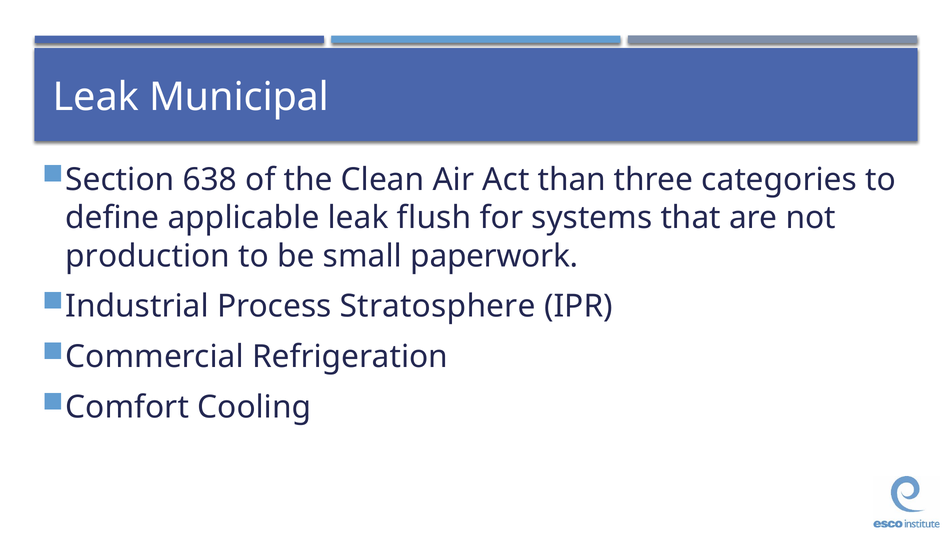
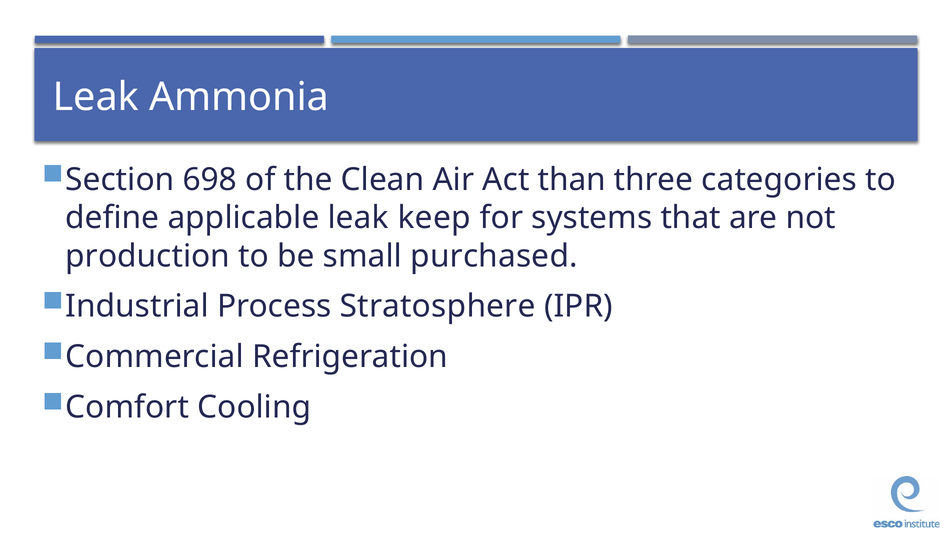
Municipal: Municipal -> Ammonia
638: 638 -> 698
flush: flush -> keep
paperwork: paperwork -> purchased
